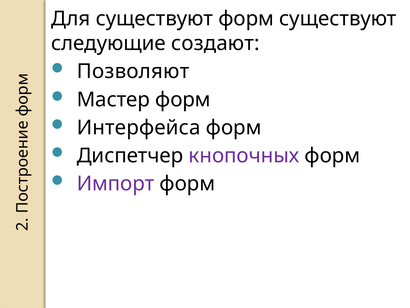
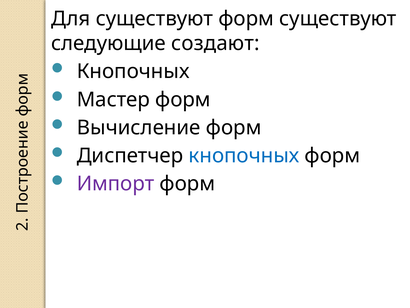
Позволяют at (133, 71): Позволяют -> Кнопочных
Интерфейса: Интерфейса -> Вычисление
кнопочных at (244, 155) colour: purple -> blue
